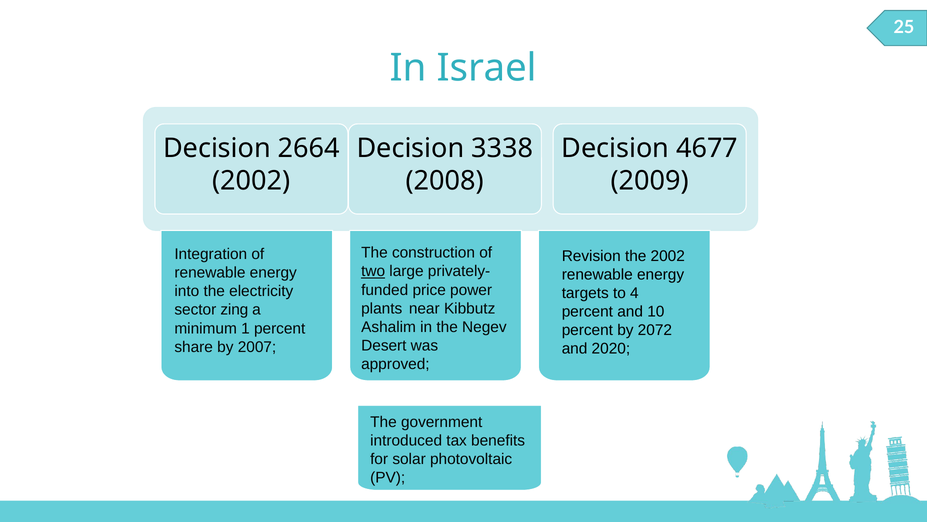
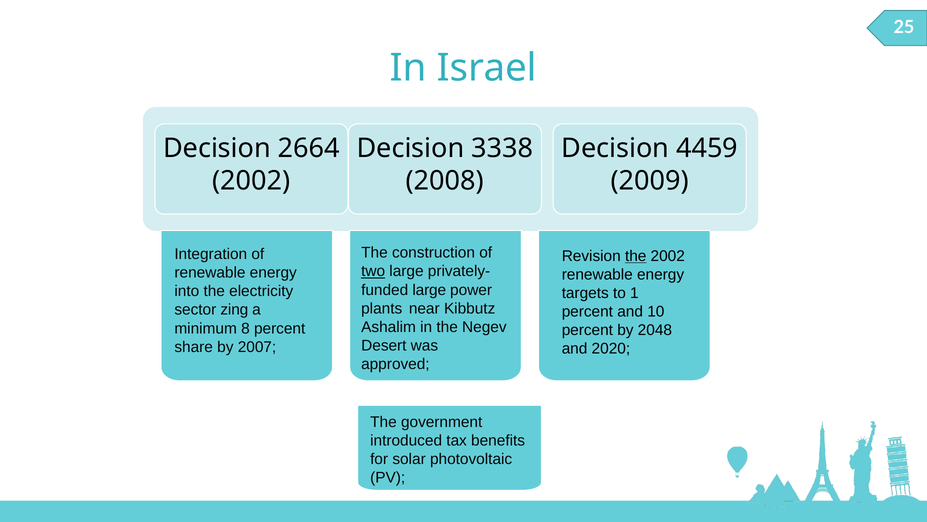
4677: 4677 -> 4459
the at (636, 256) underline: none -> present
price at (429, 290): price -> large
4: 4 -> 1
1: 1 -> 8
2072: 2072 -> 2048
